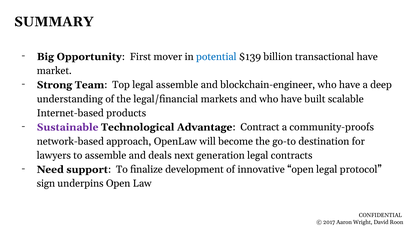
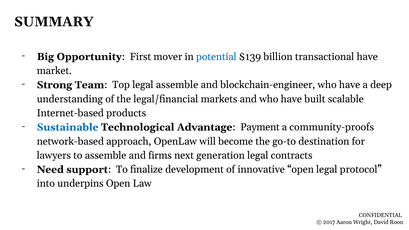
Sustainable colour: purple -> blue
Contract: Contract -> Payment
deals: deals -> firms
sign: sign -> into
